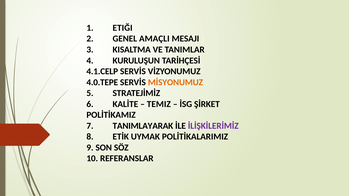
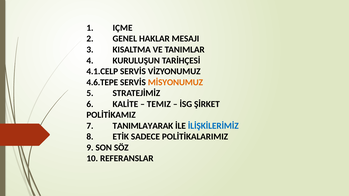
ETIĞI: ETIĞI -> IÇME
AMAÇLI: AMAÇLI -> HAKLAR
4.0.TEPE: 4.0.TEPE -> 4.6.TEPE
İLİŞKİLERİMİZ colour: purple -> blue
UYMAK: UYMAK -> SADECE
